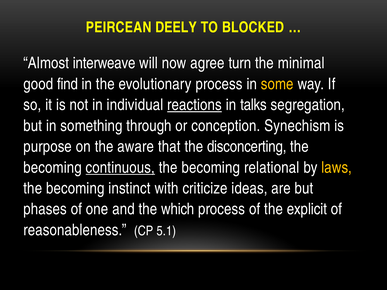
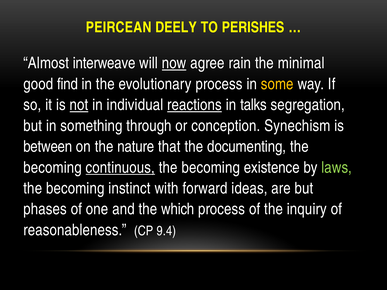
BLOCKED: BLOCKED -> PERISHES
now underline: none -> present
turn: turn -> rain
not underline: none -> present
purpose: purpose -> between
aware: aware -> nature
disconcerting: disconcerting -> documenting
relational: relational -> existence
laws colour: yellow -> light green
criticize: criticize -> forward
explicit: explicit -> inquiry
5.1: 5.1 -> 9.4
